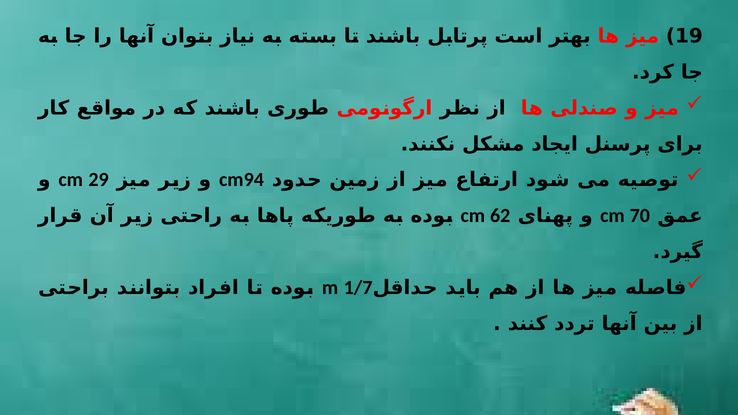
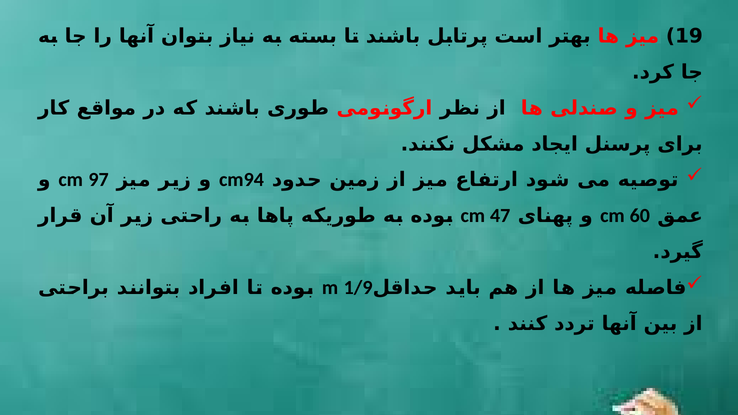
29: 29 -> 97
62: 62 -> 47
70: 70 -> 60
1/7: 1/7 -> 1/9
